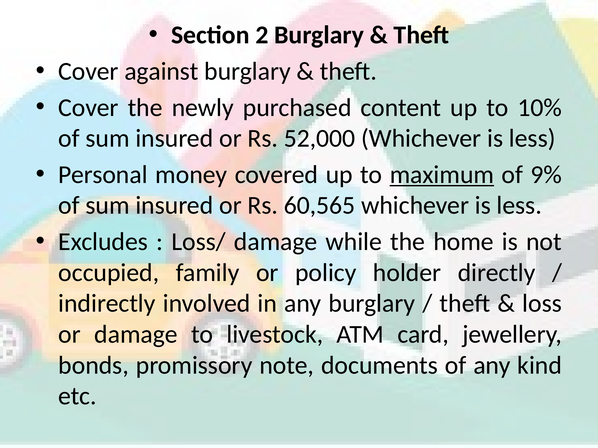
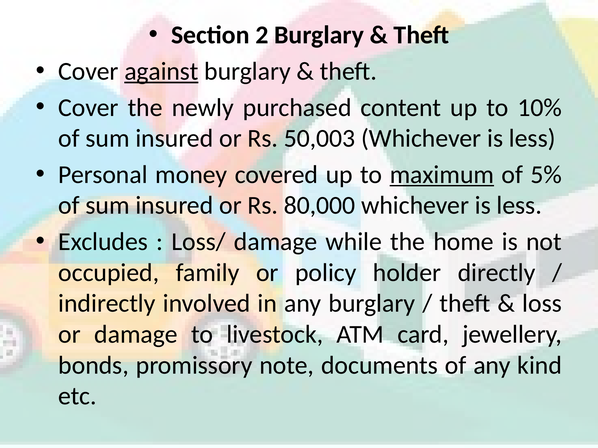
against underline: none -> present
52,000: 52,000 -> 50,003
9%: 9% -> 5%
60,565: 60,565 -> 80,000
